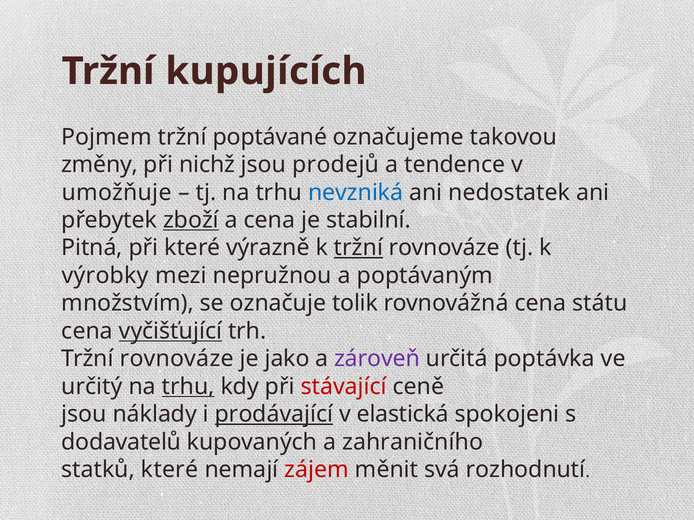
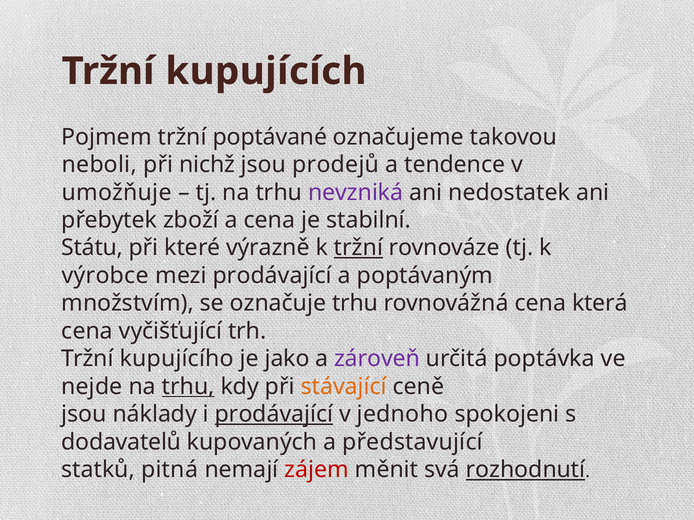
změny: změny -> neboli
nevzniká colour: blue -> purple
zboží underline: present -> none
Pitná: Pitná -> Státu
výrobky: výrobky -> výrobce
mezi nepružnou: nepružnou -> prodávající
označuje tolik: tolik -> trhu
státu: státu -> která
vyčišťující underline: present -> none
rovnováze at (177, 359): rovnováze -> kupujícího
určitý: určitý -> nejde
stávající colour: red -> orange
elastická: elastická -> jednoho
zahraničního: zahraničního -> představující
statků které: které -> pitná
rozhodnutí underline: none -> present
